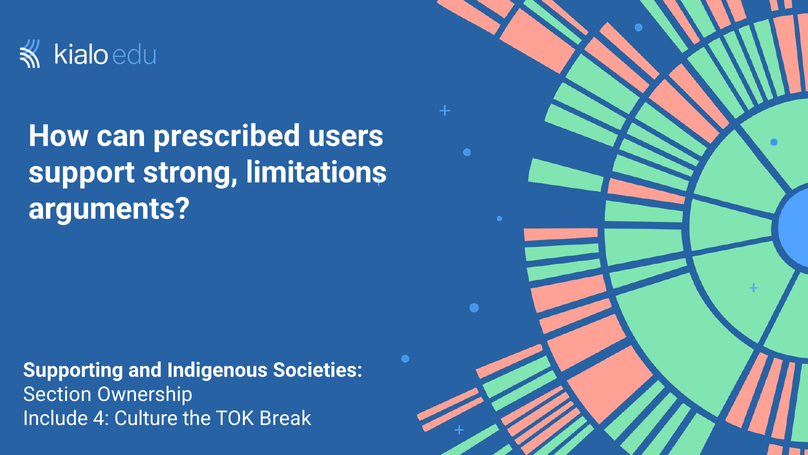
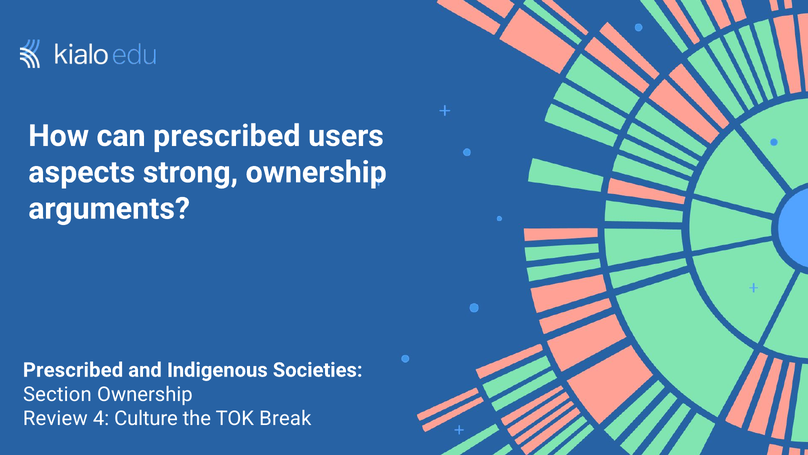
support: support -> aspects
strong limitations: limitations -> ownership
Supporting at (73, 370): Supporting -> Prescribed
Include: Include -> Review
